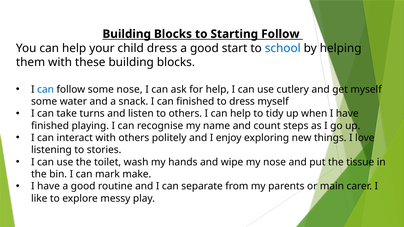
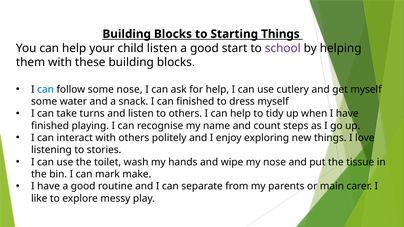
Starting Follow: Follow -> Things
child dress: dress -> listen
school colour: blue -> purple
